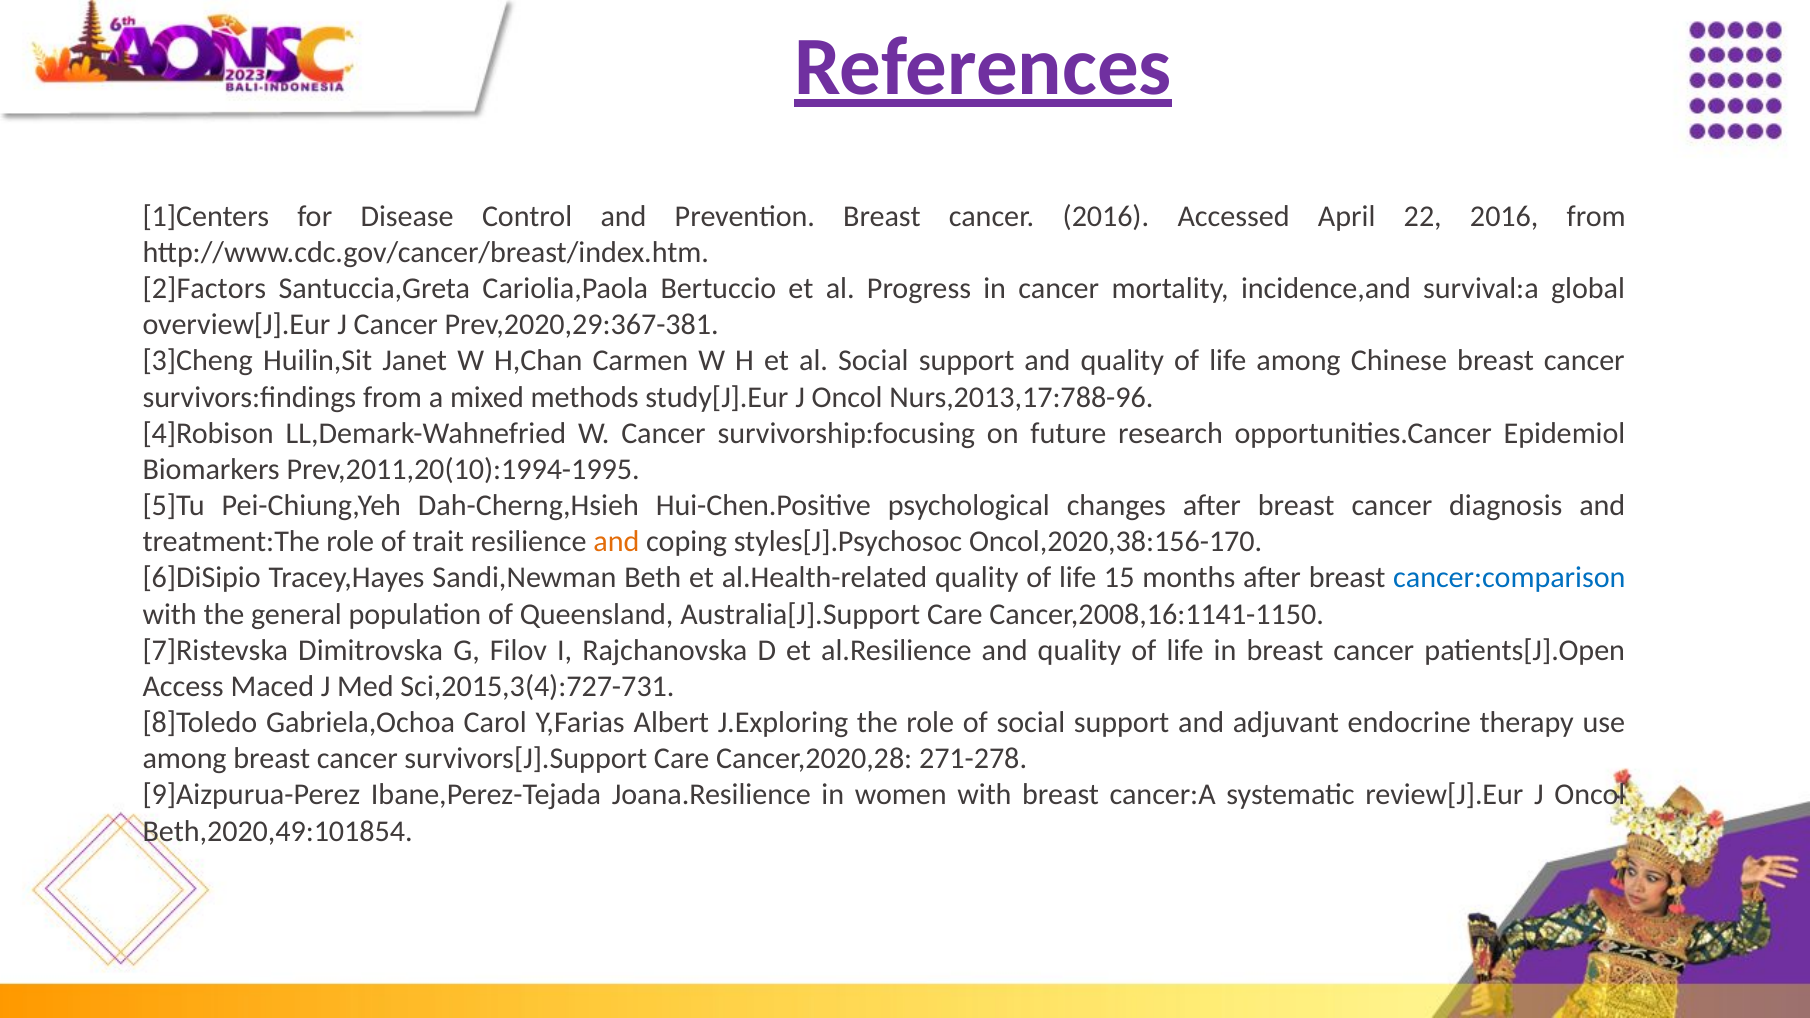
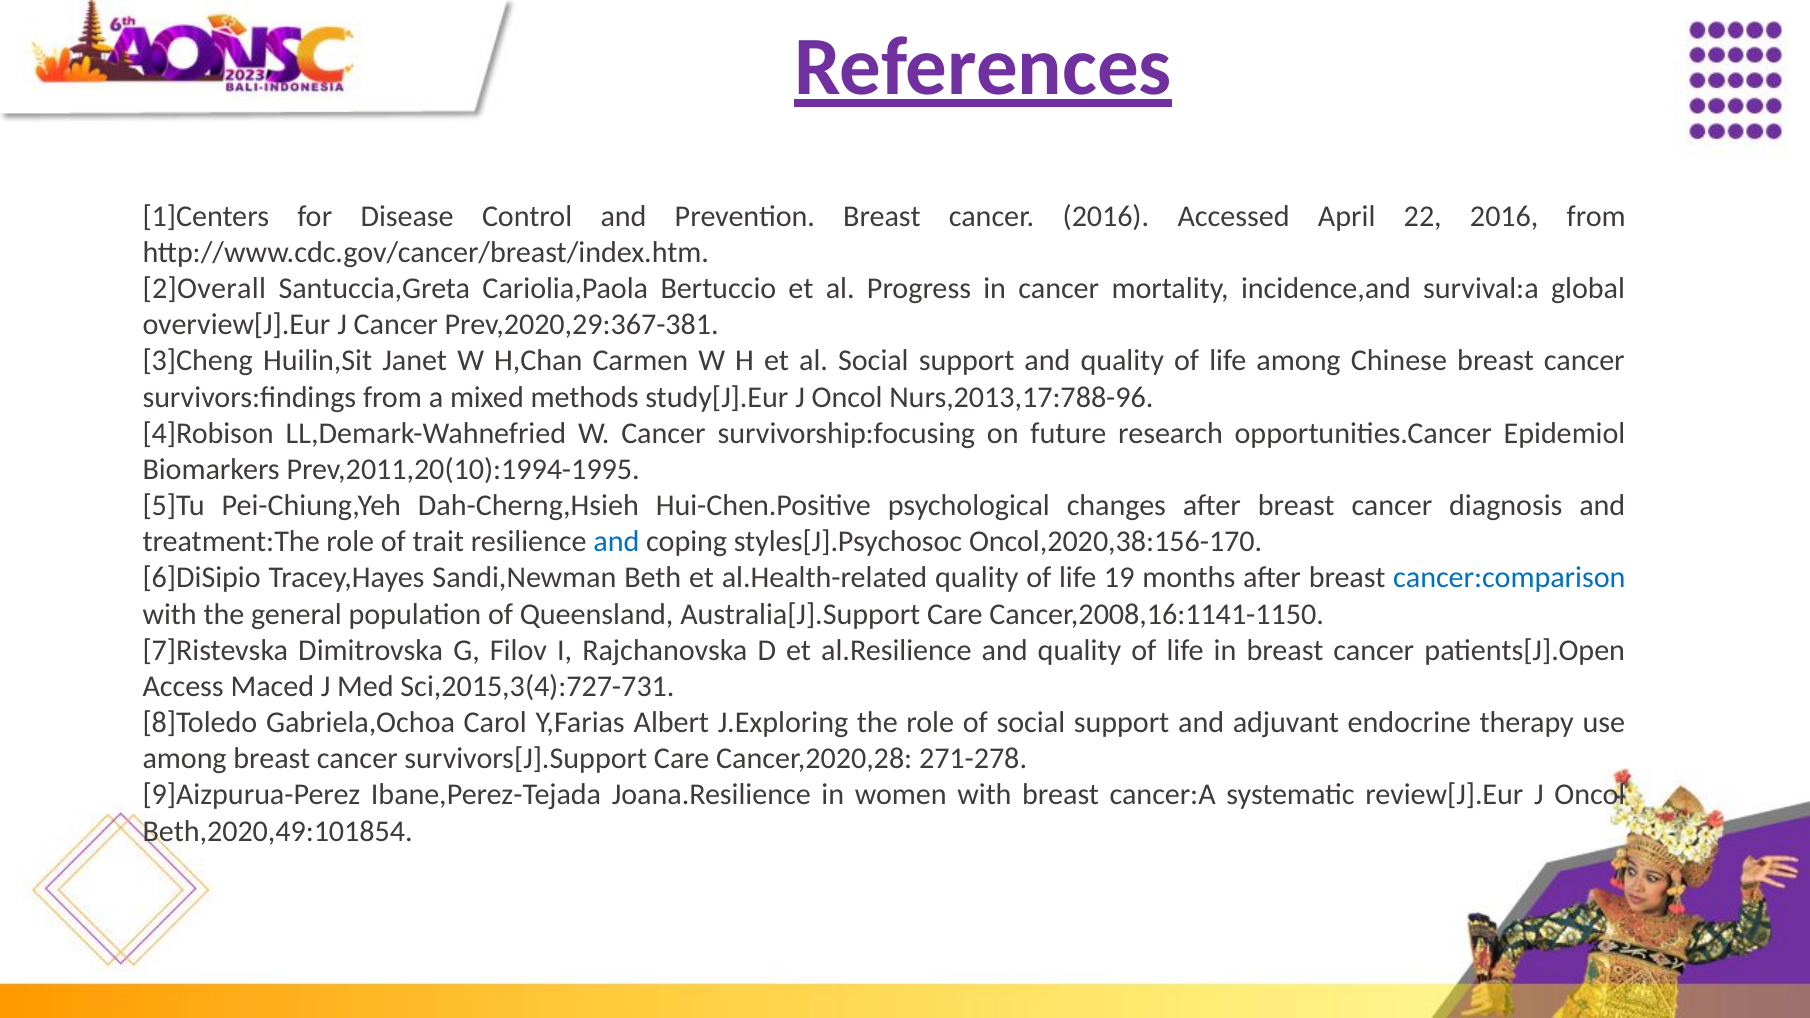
2]Factors: 2]Factors -> 2]Overall
and at (616, 542) colour: orange -> blue
15: 15 -> 19
